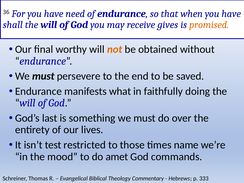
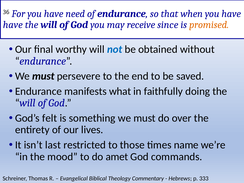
shall at (13, 25): shall -> have
gives: gives -> since
not colour: orange -> blue
last: last -> felt
test: test -> last
